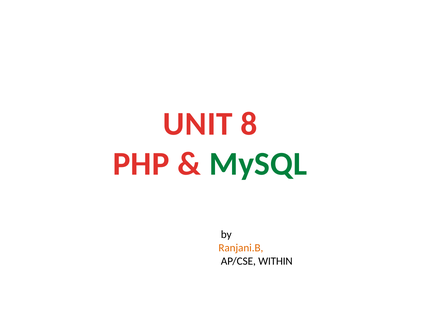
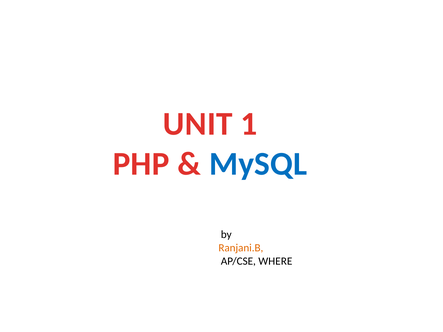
8: 8 -> 1
MySQL colour: green -> blue
WITHIN: WITHIN -> WHERE
